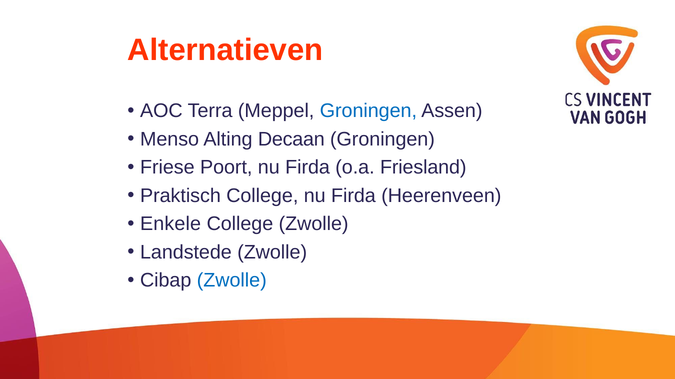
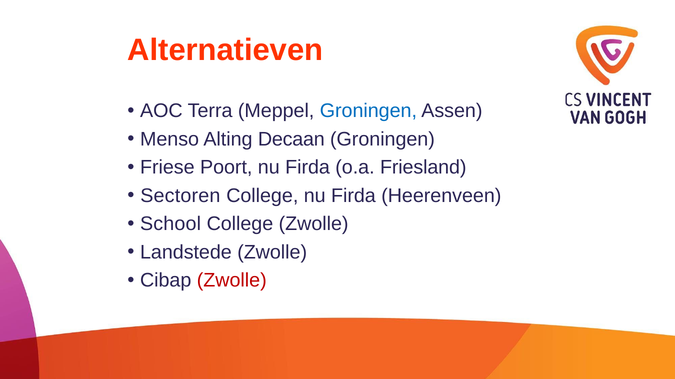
Praktisch: Praktisch -> Sectoren
Enkele: Enkele -> School
Zwolle at (232, 281) colour: blue -> red
